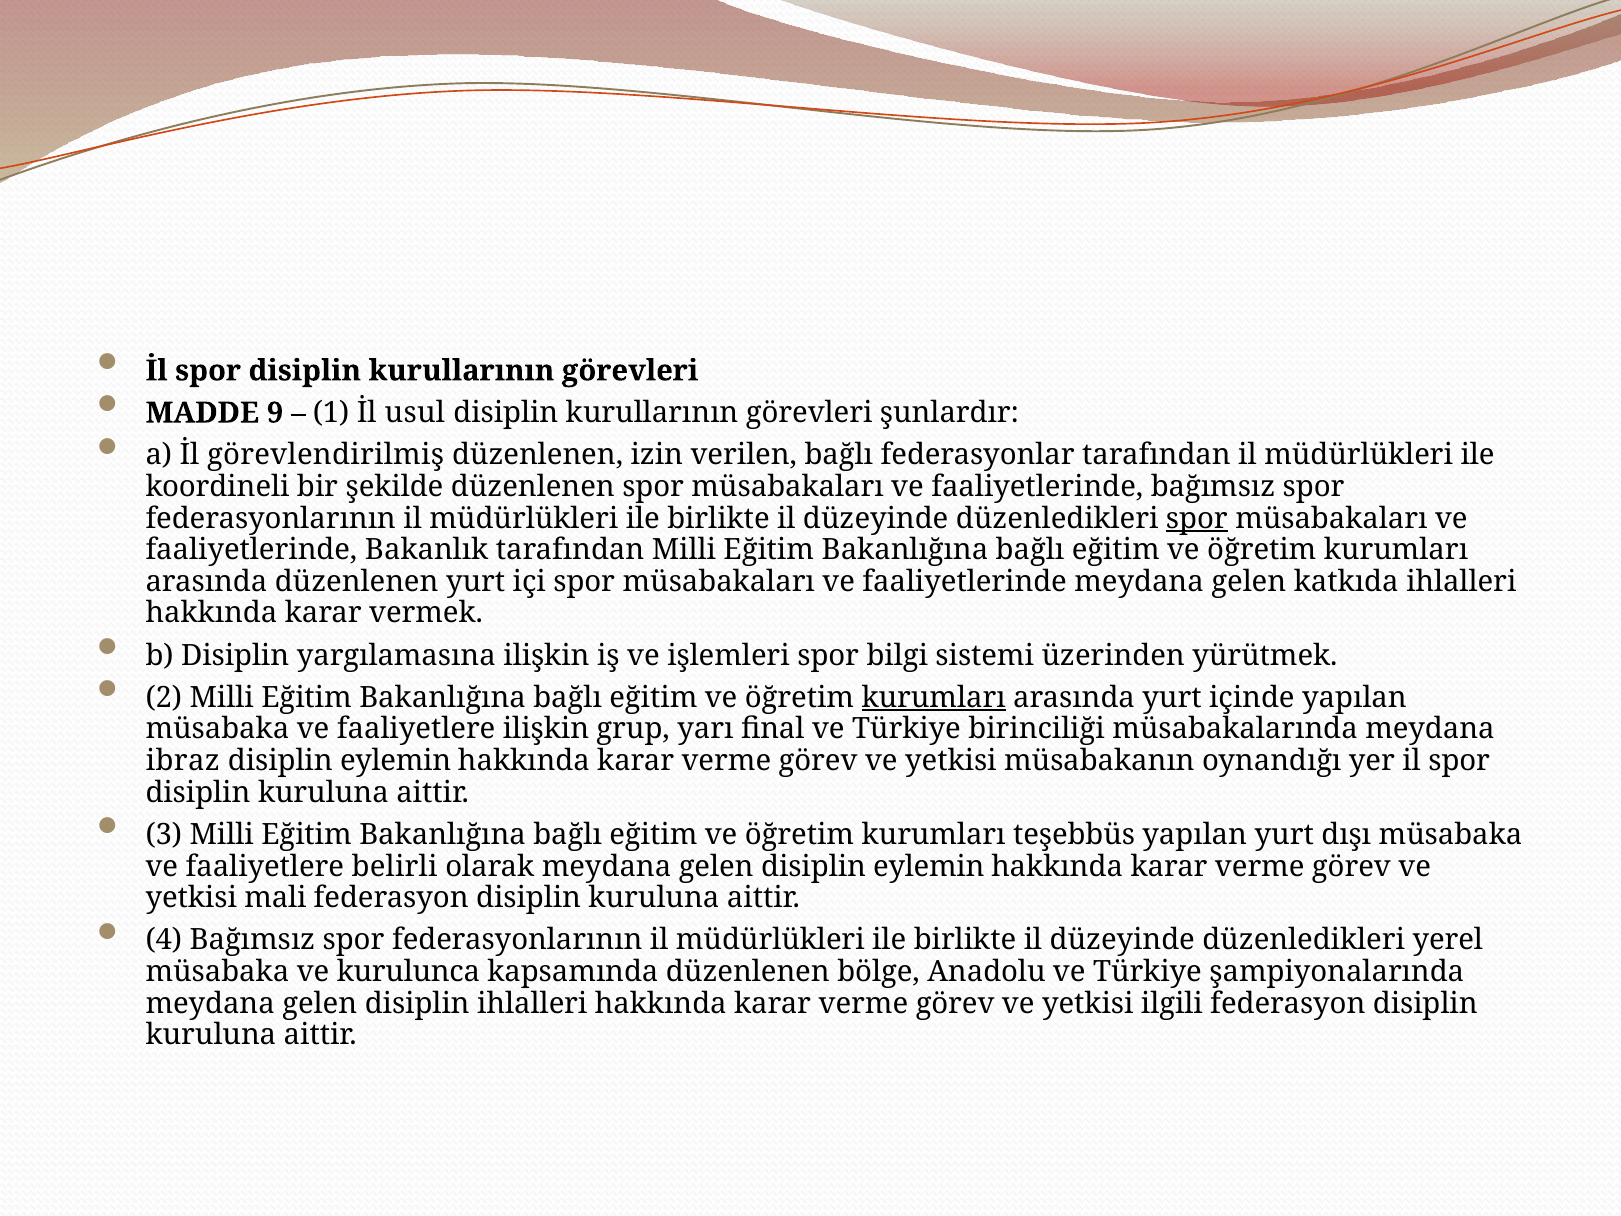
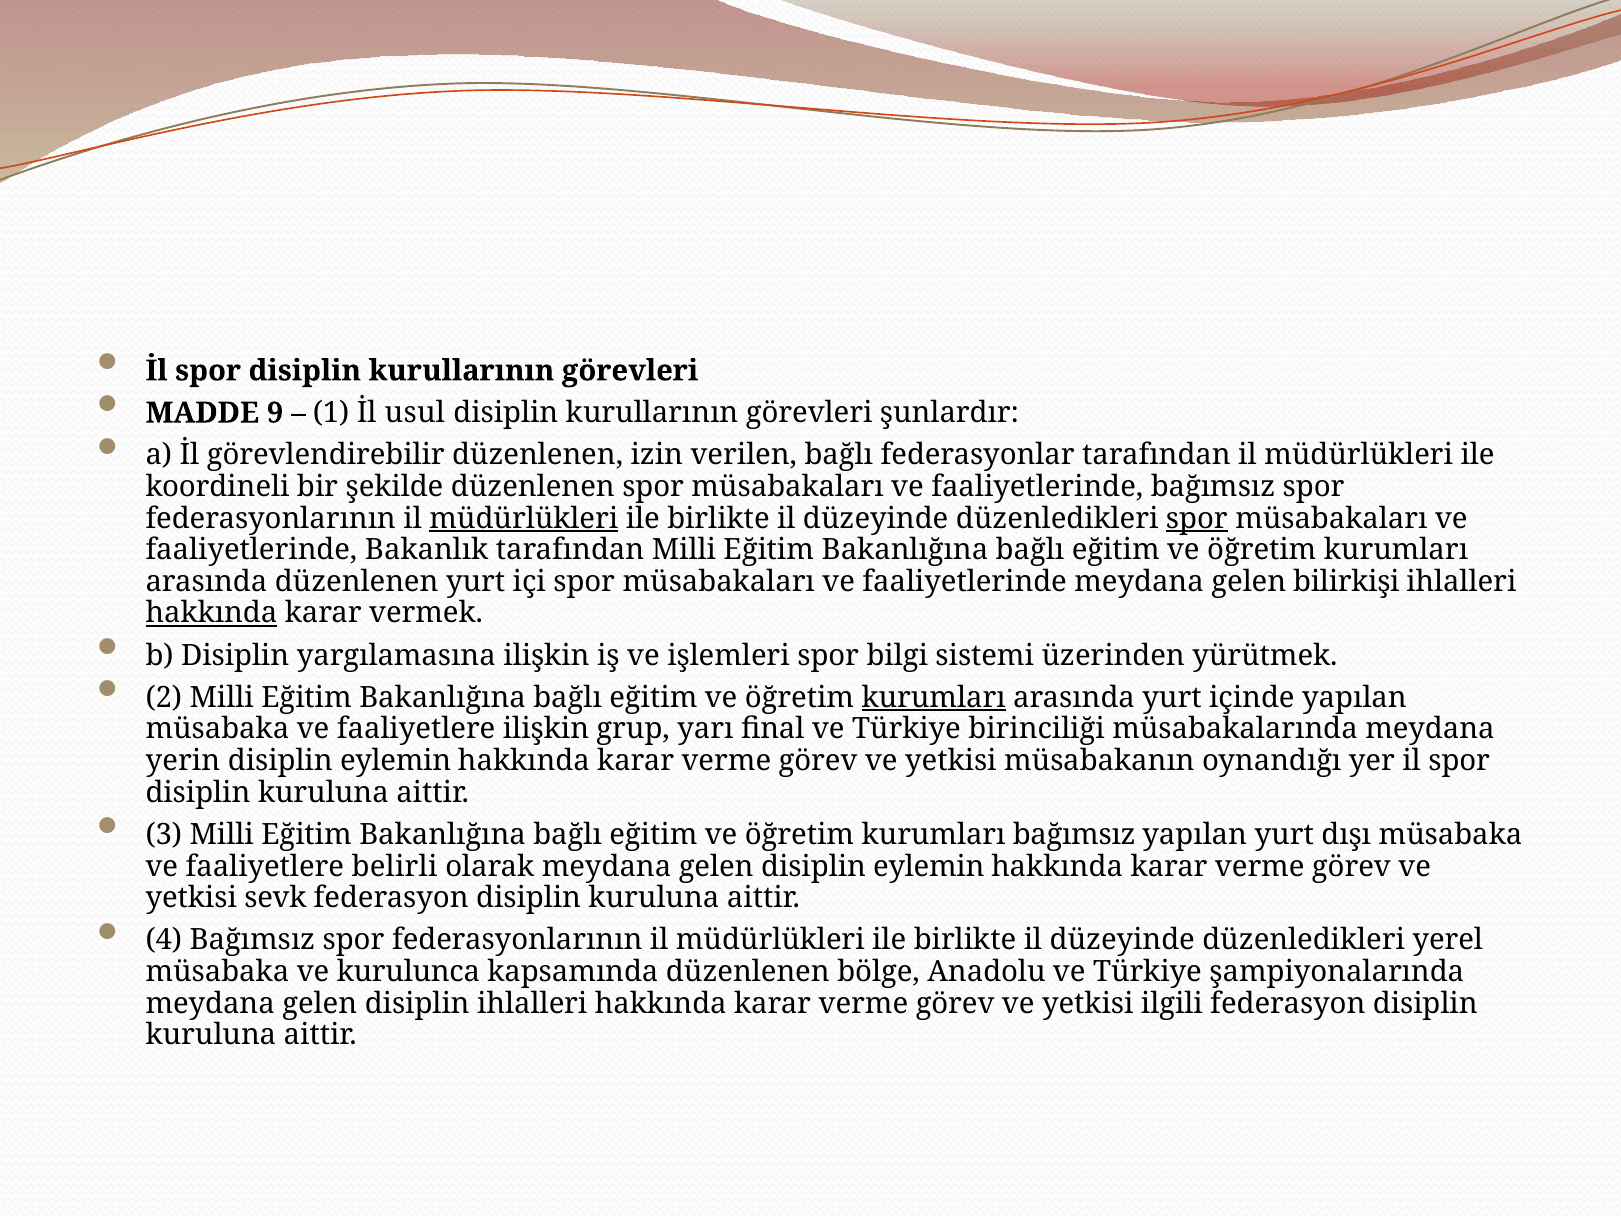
görevlendirilmiş: görevlendirilmiş -> görevlendirebilir
müdürlükleri at (524, 518) underline: none -> present
katkıda: katkıda -> bilirkişi
hakkında at (211, 613) underline: none -> present
ibraz: ibraz -> yerin
kurumları teşebbüs: teşebbüs -> bağımsız
mali: mali -> sevk
